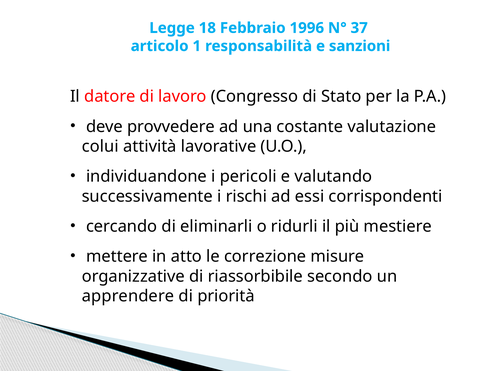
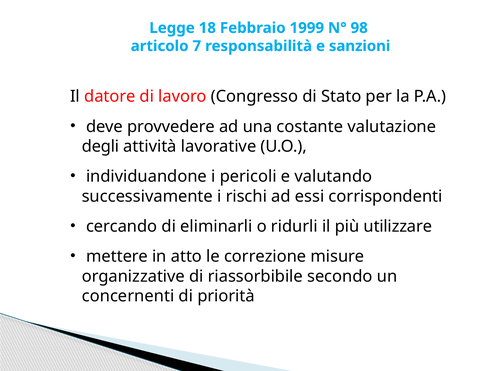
1996: 1996 -> 1999
37: 37 -> 98
1: 1 -> 7
colui: colui -> degli
mestiere: mestiere -> utilizzare
apprendere: apprendere -> concernenti
